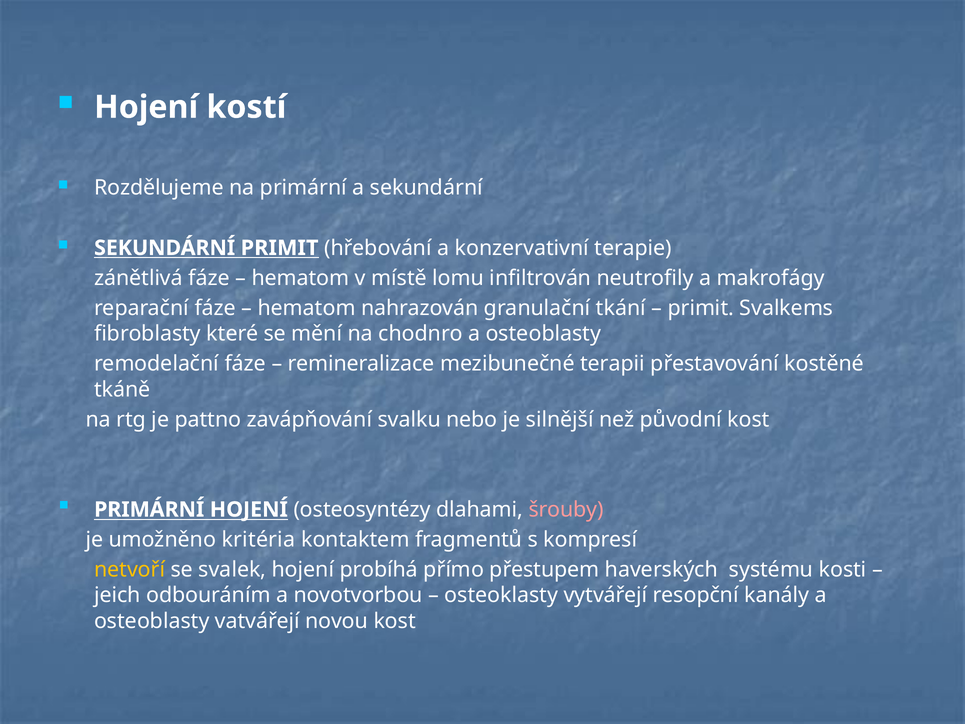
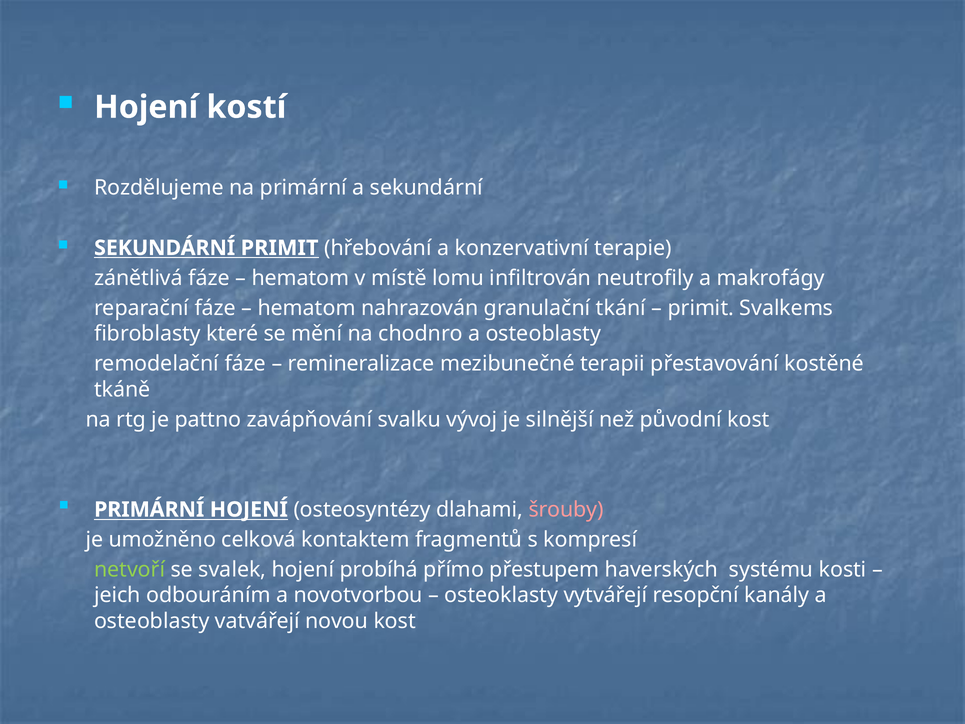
nebo: nebo -> vývoj
kritéria: kritéria -> celková
netvoří colour: yellow -> light green
